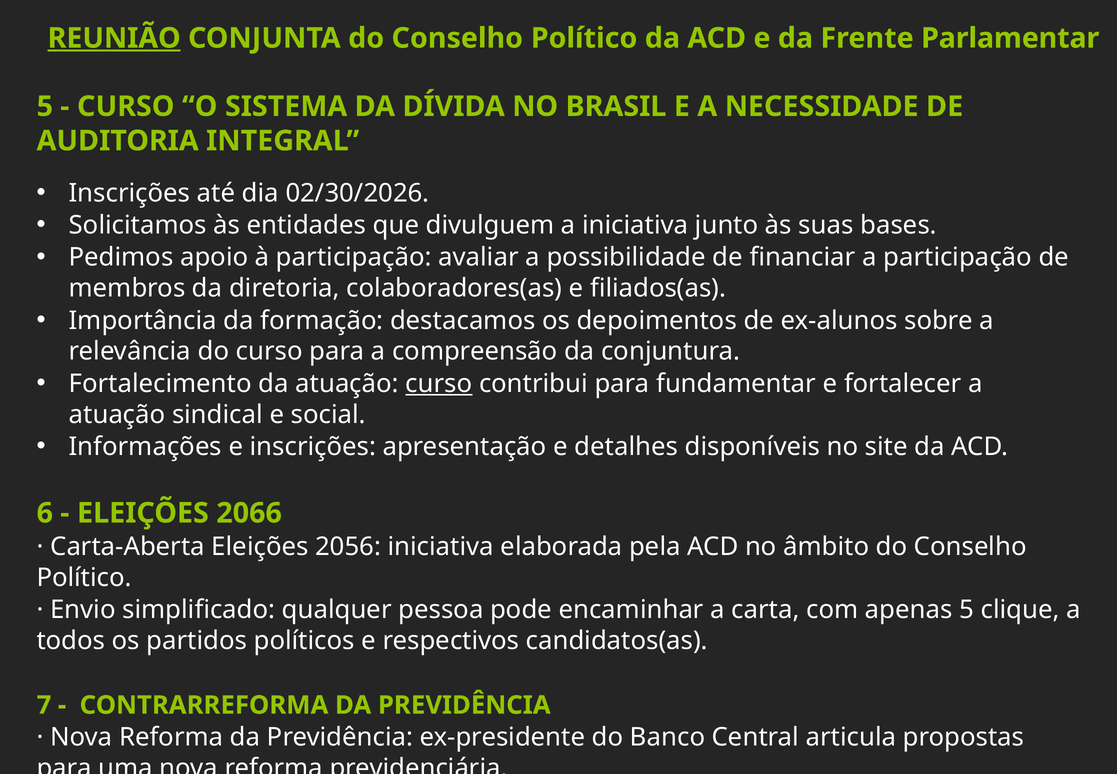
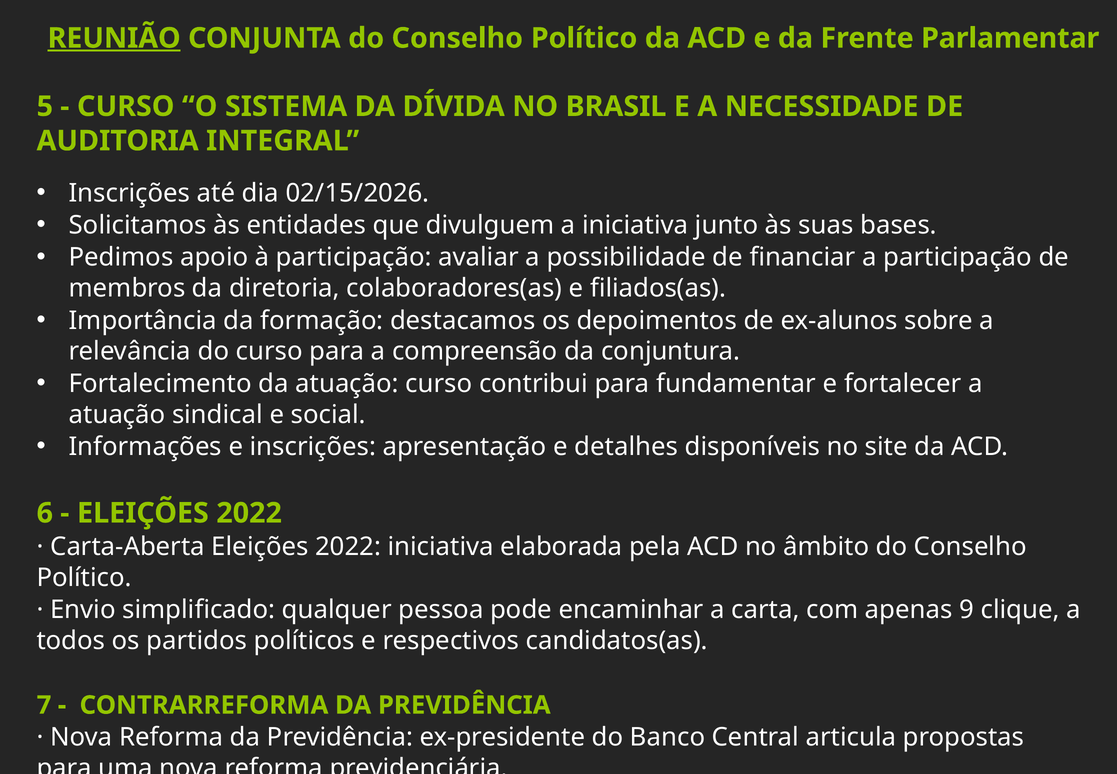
02/30/2026: 02/30/2026 -> 02/15/2026
curso at (439, 383) underline: present -> none
2066 at (249, 513): 2066 -> 2022
Carta-Aberta Eleições 2056: 2056 -> 2022
apenas 5: 5 -> 9
